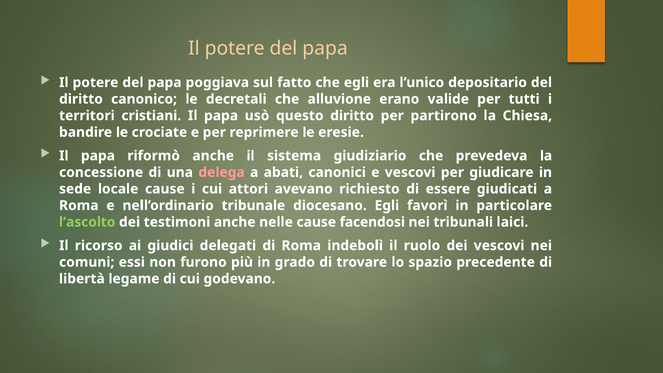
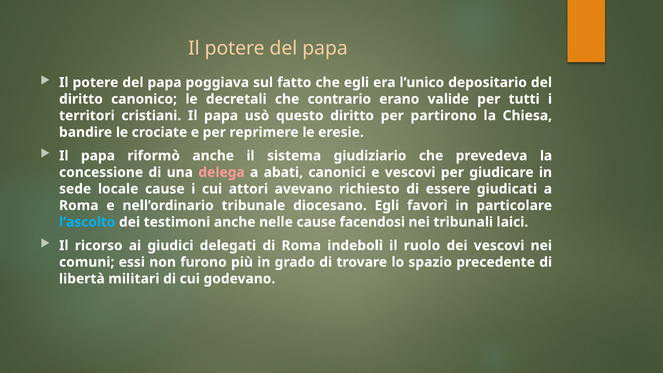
alluvione: alluvione -> contrario
l’ascolto colour: light green -> light blue
legame: legame -> militari
